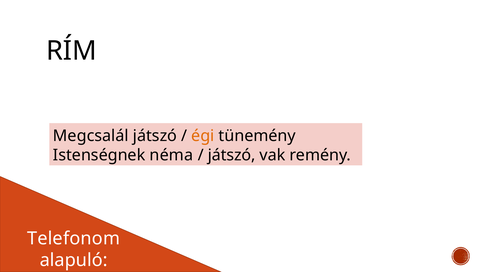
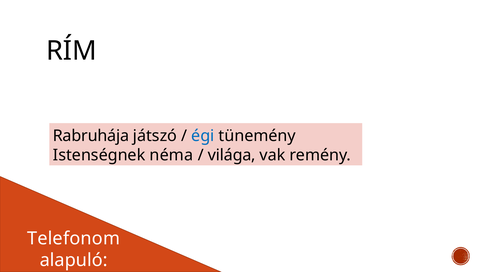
Megcsalál: Megcsalál -> Rabruhája
égi colour: orange -> blue
játszó at (232, 155): játszó -> világa
